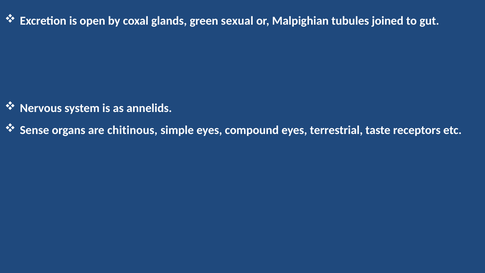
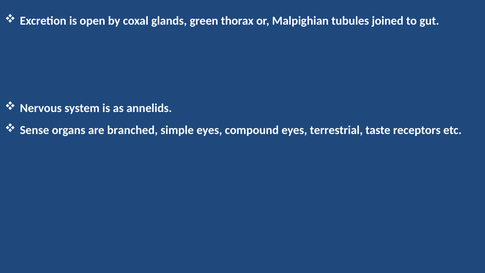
sexual: sexual -> thorax
chitinous: chitinous -> branched
